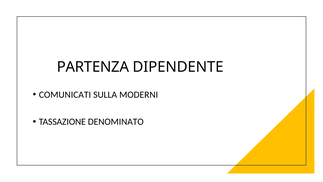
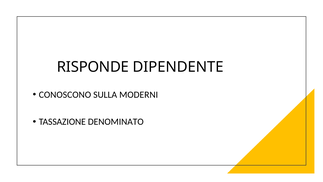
PARTENZA: PARTENZA -> RISPONDE
COMUNICATI: COMUNICATI -> CONOSCONO
